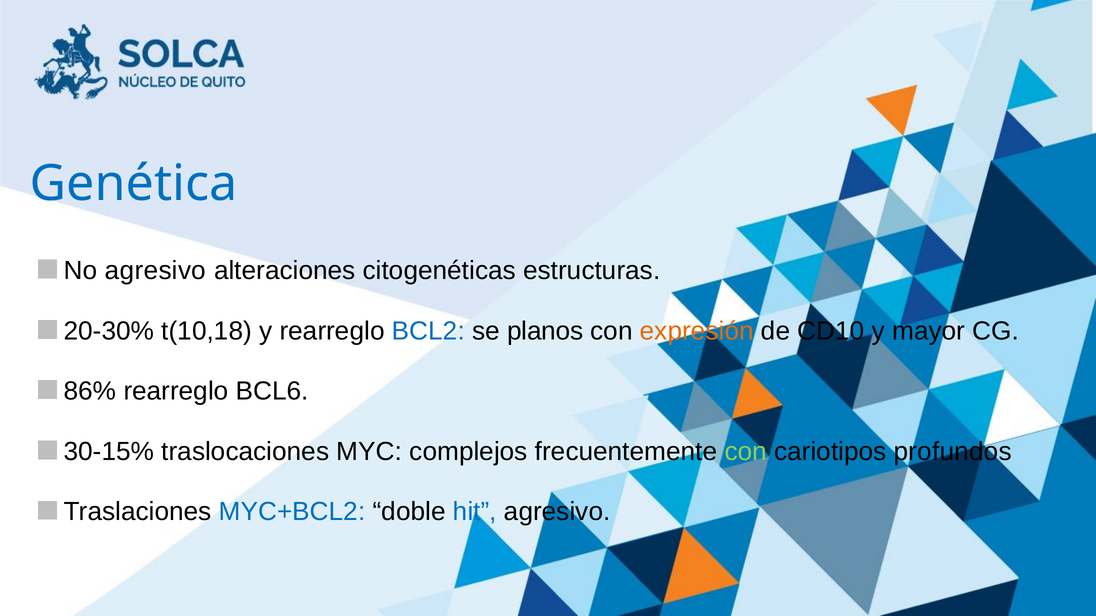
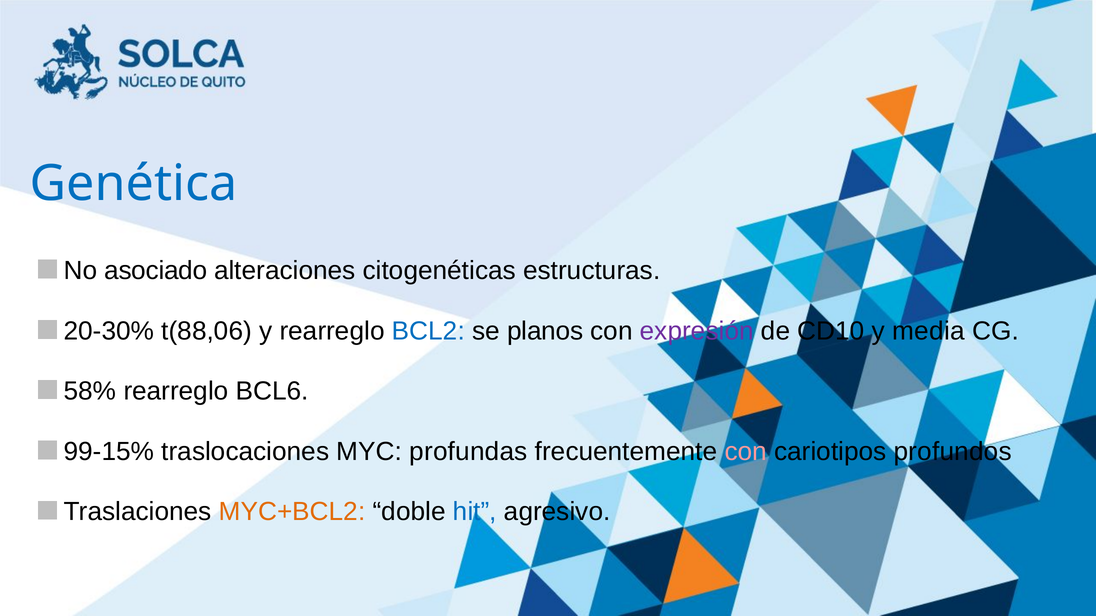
No agresivo: agresivo -> asociado
t(10,18: t(10,18 -> t(88,06
expresión colour: orange -> purple
mayor: mayor -> media
86%: 86% -> 58%
30-15%: 30-15% -> 99-15%
complejos: complejos -> profundas
con at (746, 452) colour: light green -> pink
MYC+BCL2 colour: blue -> orange
